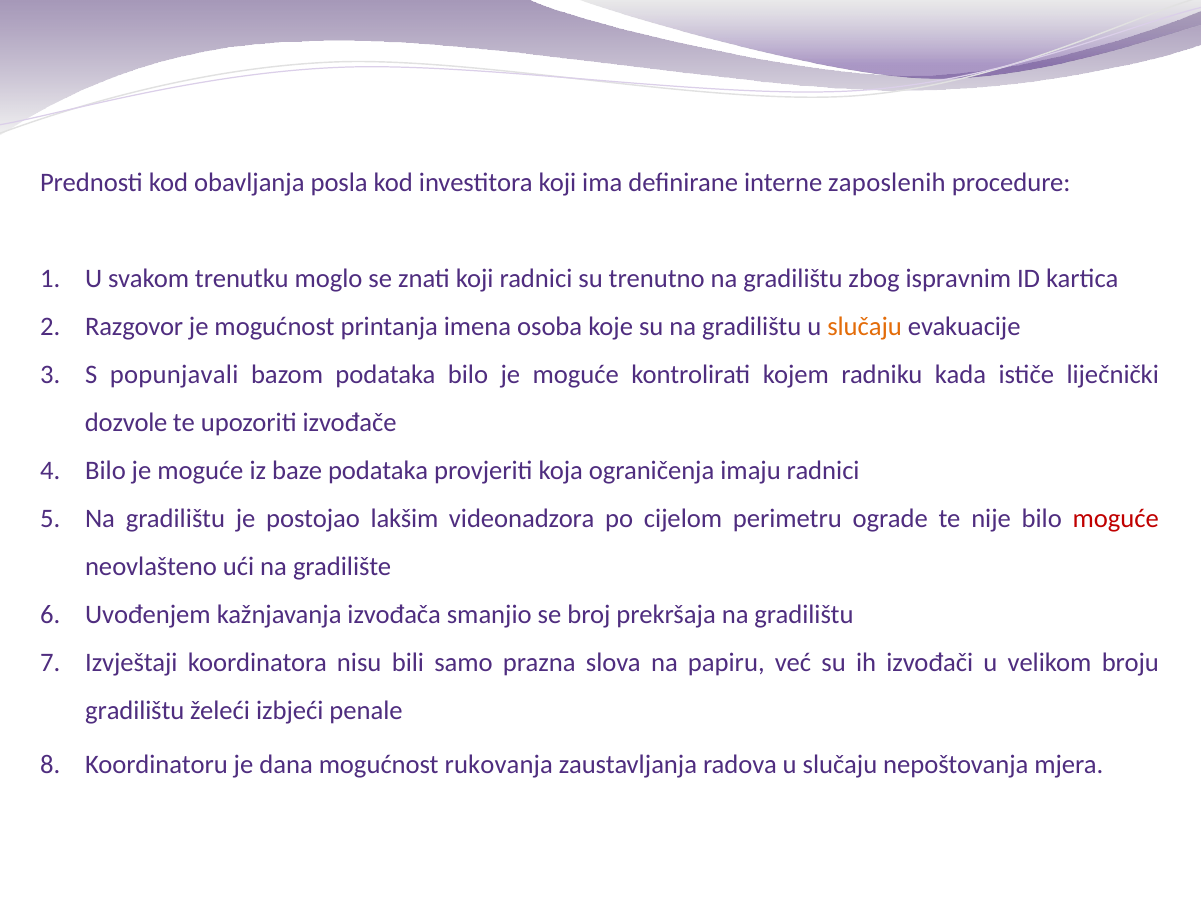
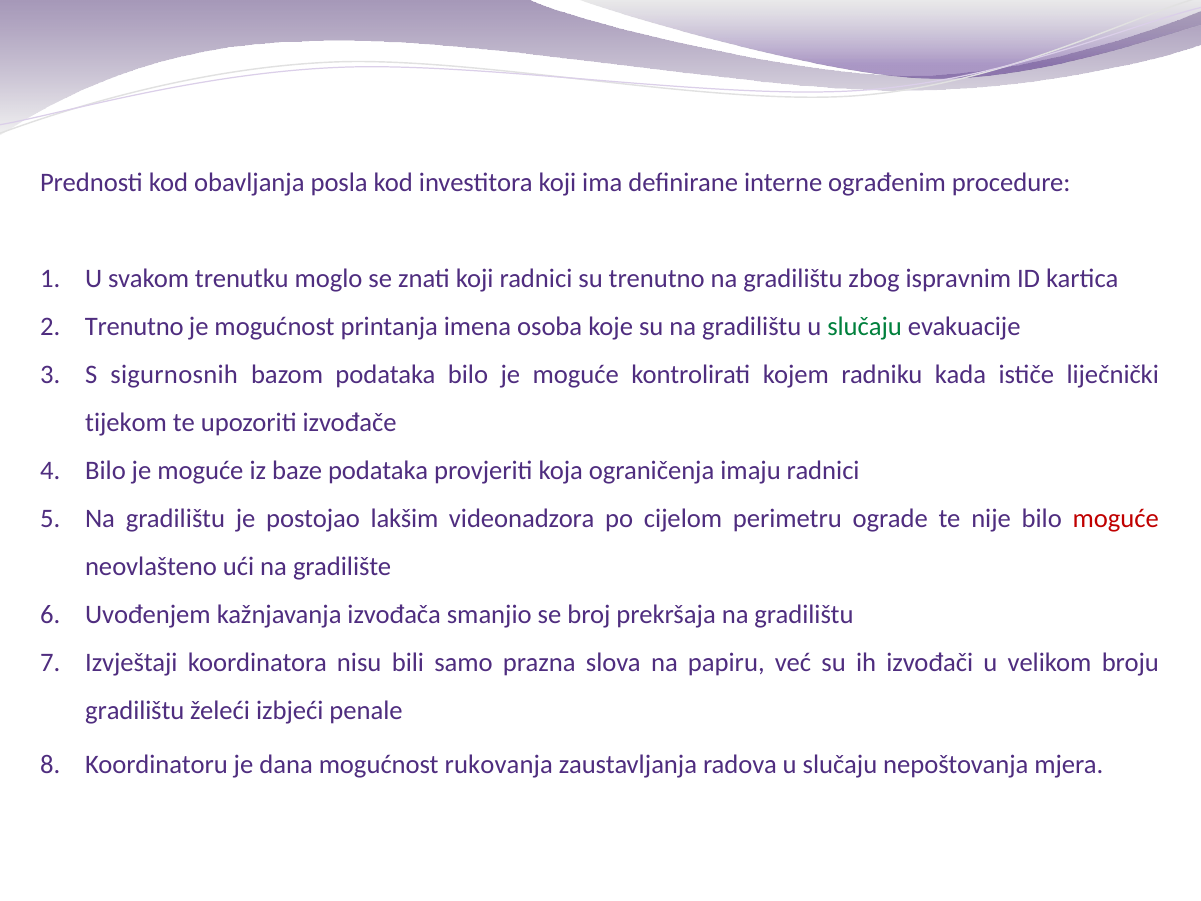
zaposlenih: zaposlenih -> ograđenim
Razgovor at (134, 327): Razgovor -> Trenutno
slučaju at (865, 327) colour: orange -> green
popunjavali: popunjavali -> sigurnosnih
dozvole: dozvole -> tijekom
